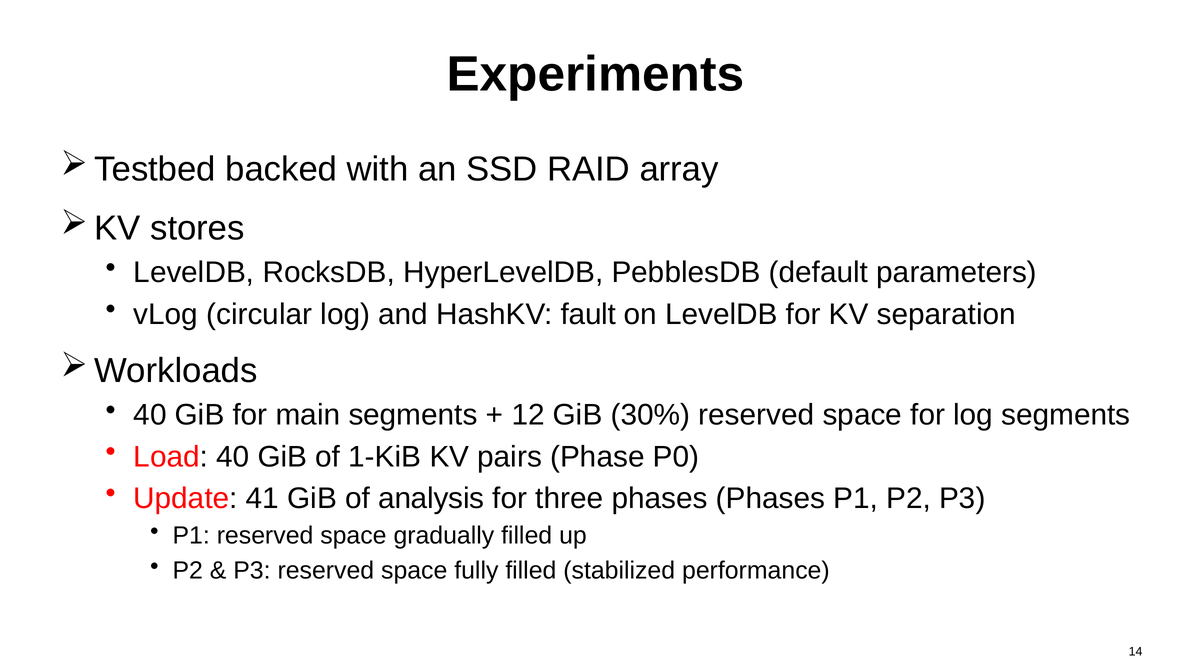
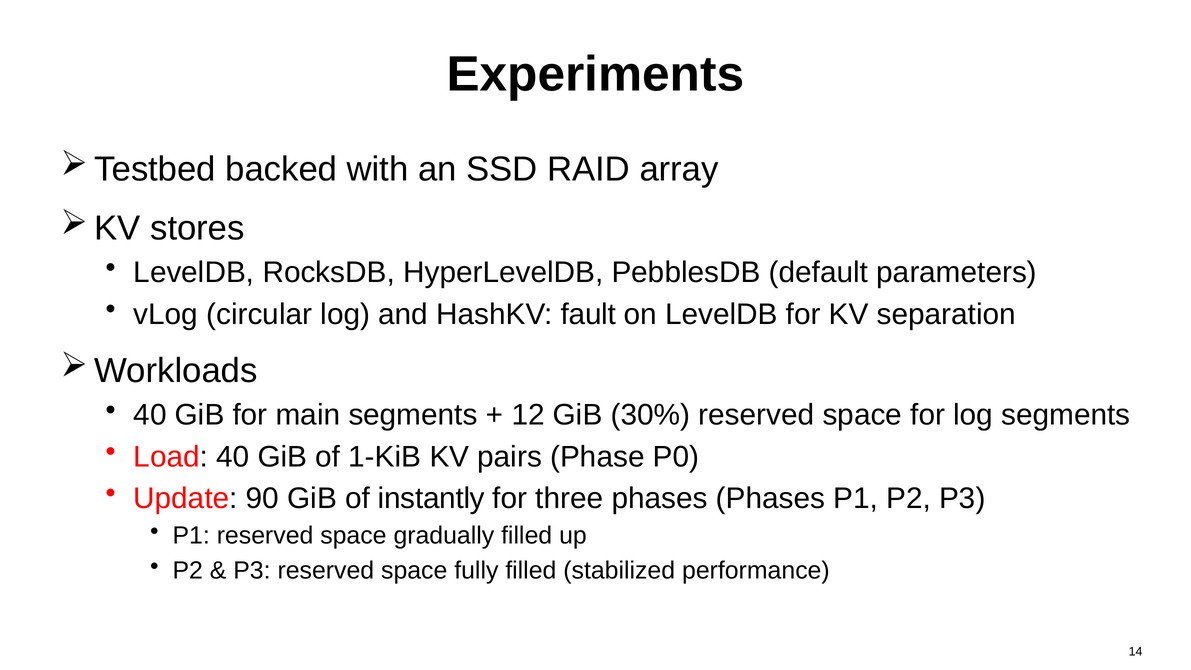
41: 41 -> 90
analysis: analysis -> instantly
